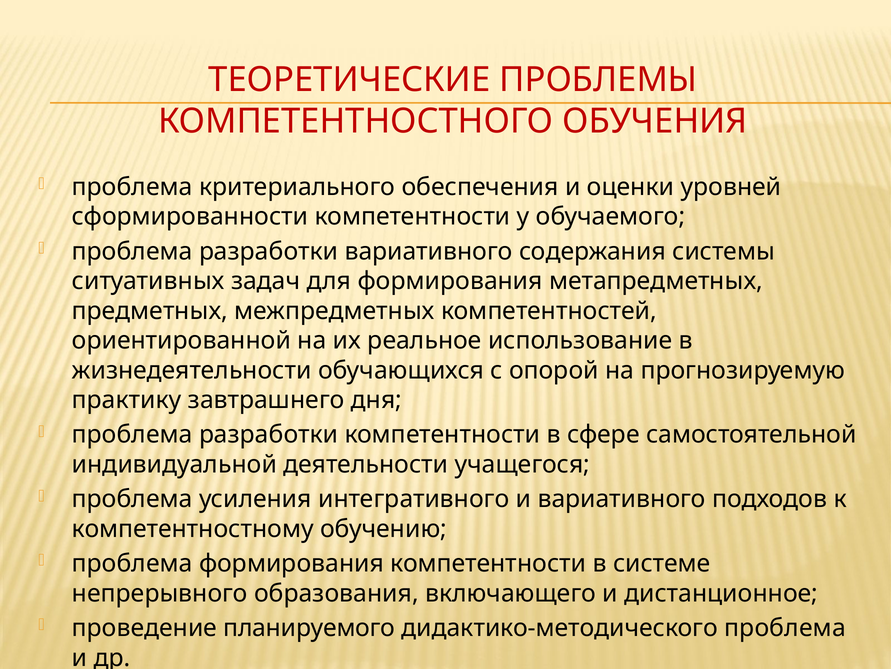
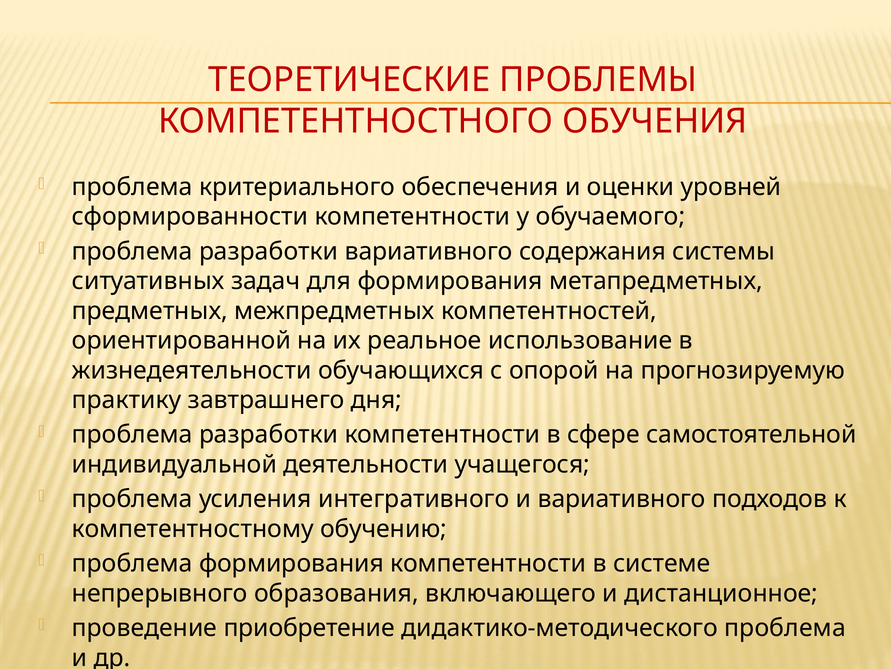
планируемого: планируемого -> приобретение
